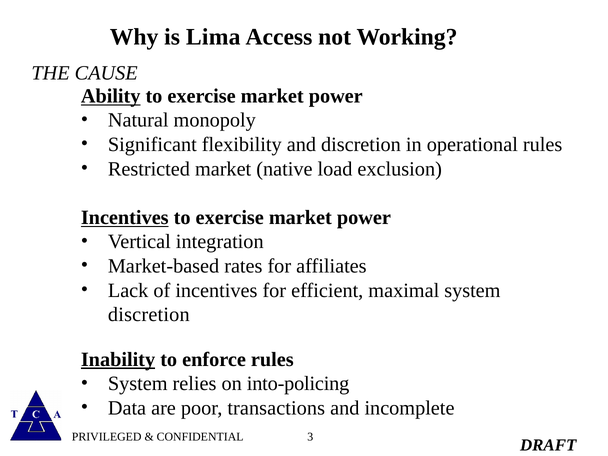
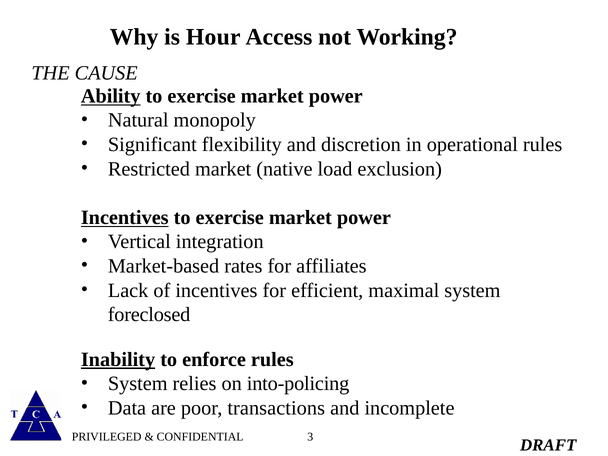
Lima: Lima -> Hour
discretion at (149, 315): discretion -> foreclosed
